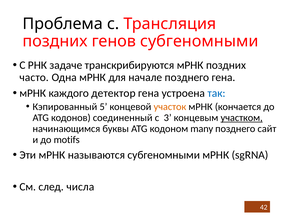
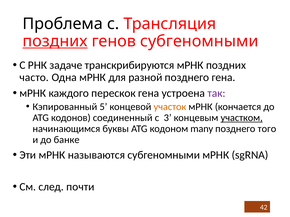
поздних at (55, 41) underline: none -> present
начале: начале -> разной
детектор: детектор -> перескок
так colour: blue -> purple
сайт: сайт -> того
motifs: motifs -> банке
числа: числа -> почти
